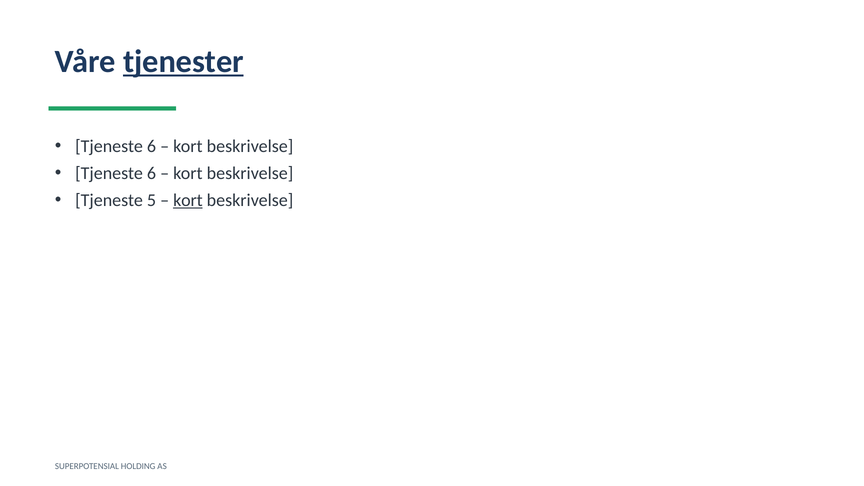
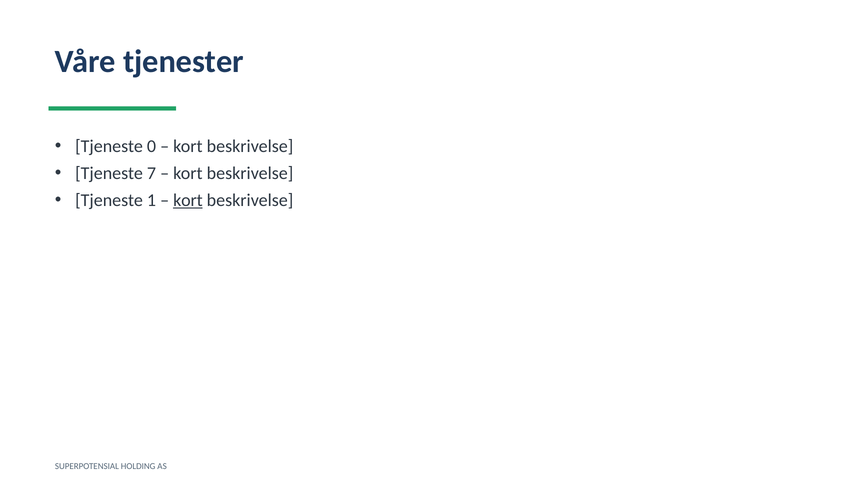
tjenester underline: present -> none
6 at (151, 146): 6 -> 0
6 at (151, 173): 6 -> 7
5: 5 -> 1
